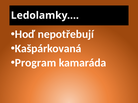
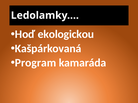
nepotřebují: nepotřebují -> ekologickou
